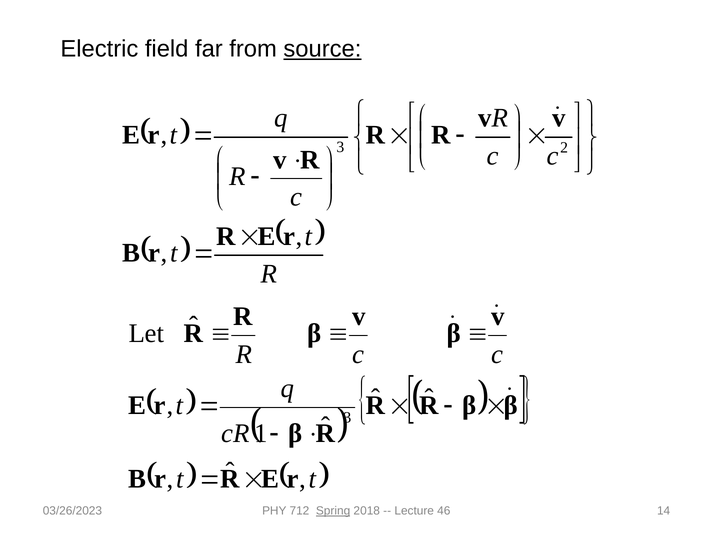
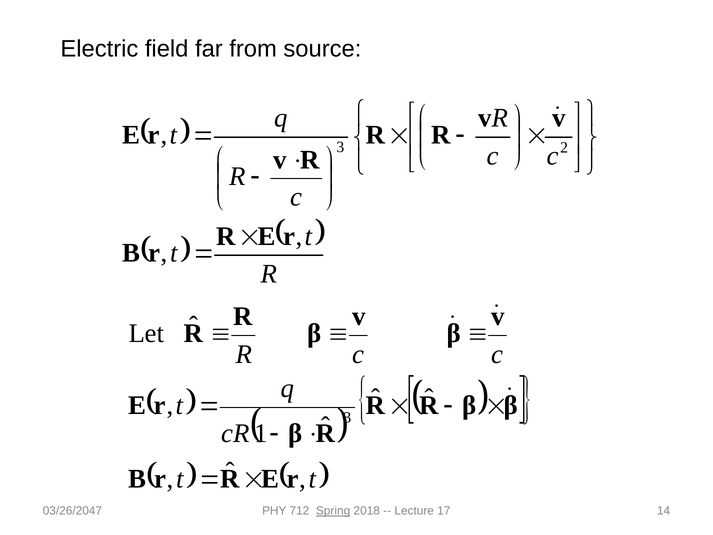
source underline: present -> none
03/26/2023: 03/26/2023 -> 03/26/2047
46: 46 -> 17
